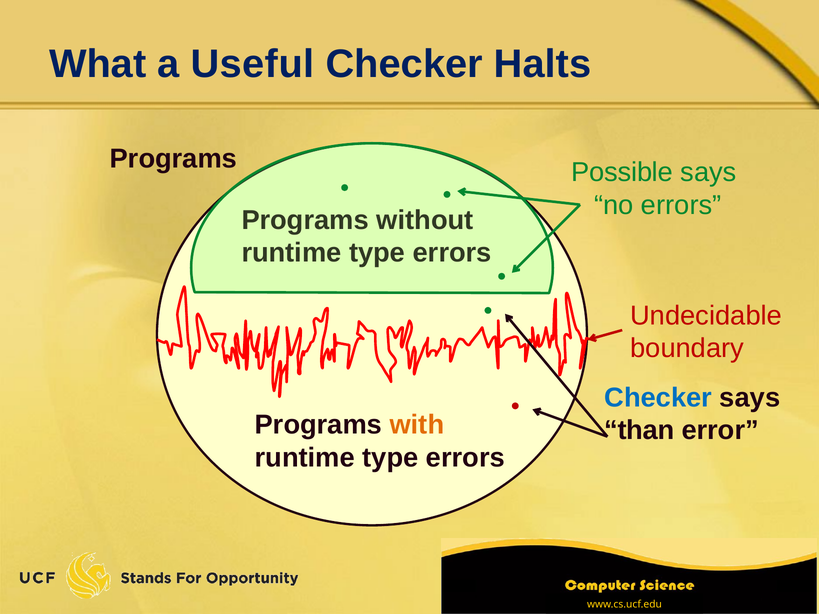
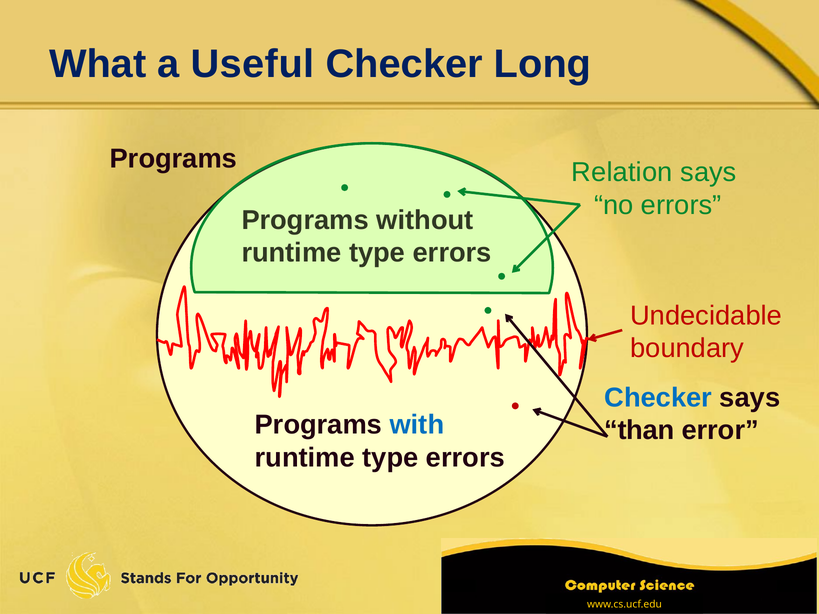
Halts: Halts -> Long
Possible: Possible -> Relation
with colour: orange -> blue
